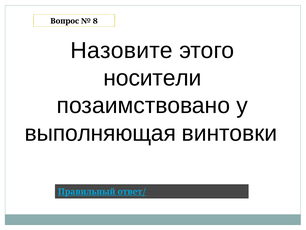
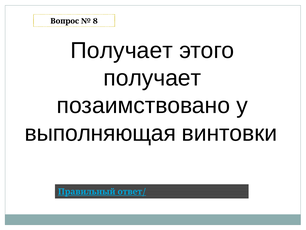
Назовите at (122, 50): Назовите -> Получает
носители at (152, 78): носители -> получает
